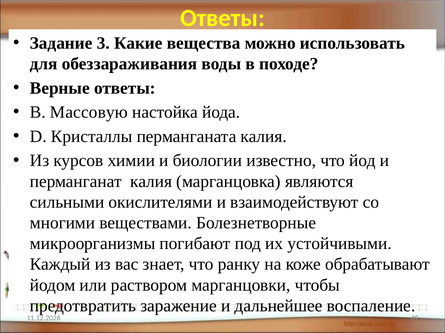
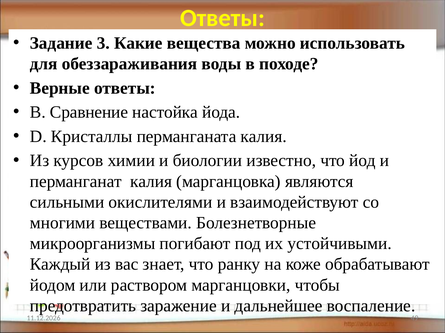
Массовую: Массовую -> Сравнение
